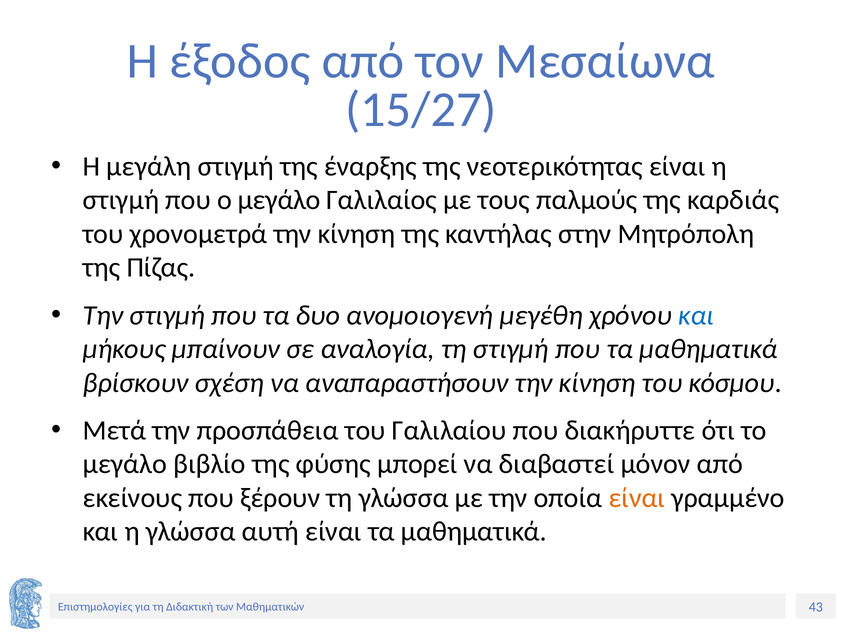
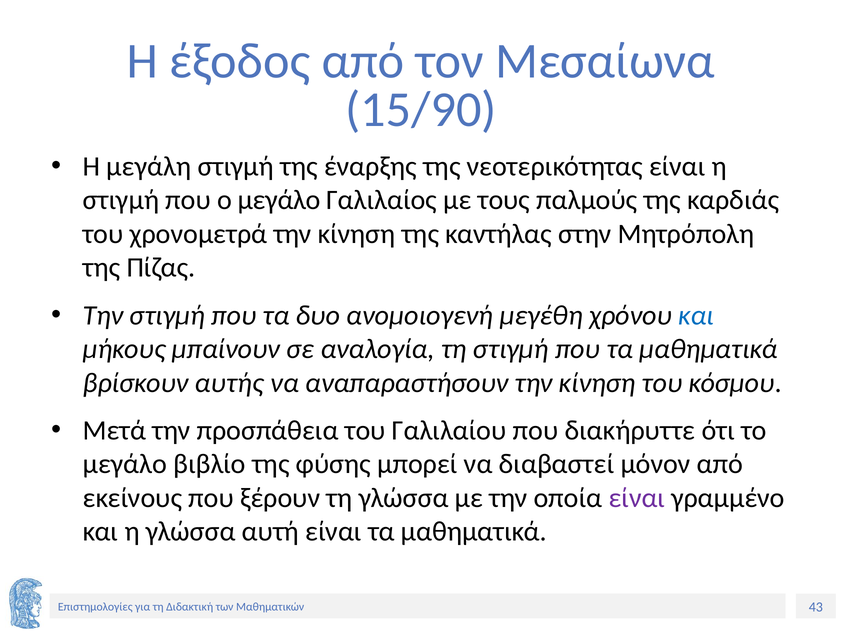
15/27: 15/27 -> 15/90
σχέση: σχέση -> αυτής
είναι at (637, 498) colour: orange -> purple
